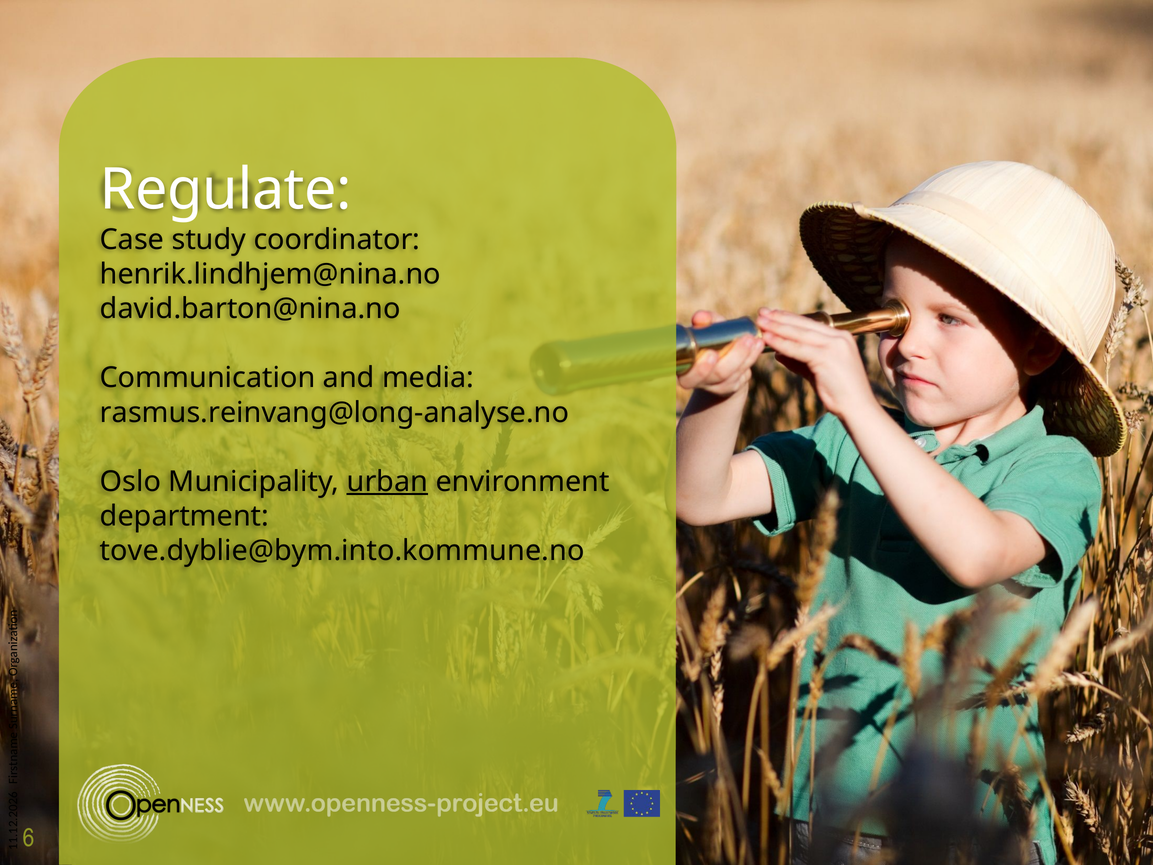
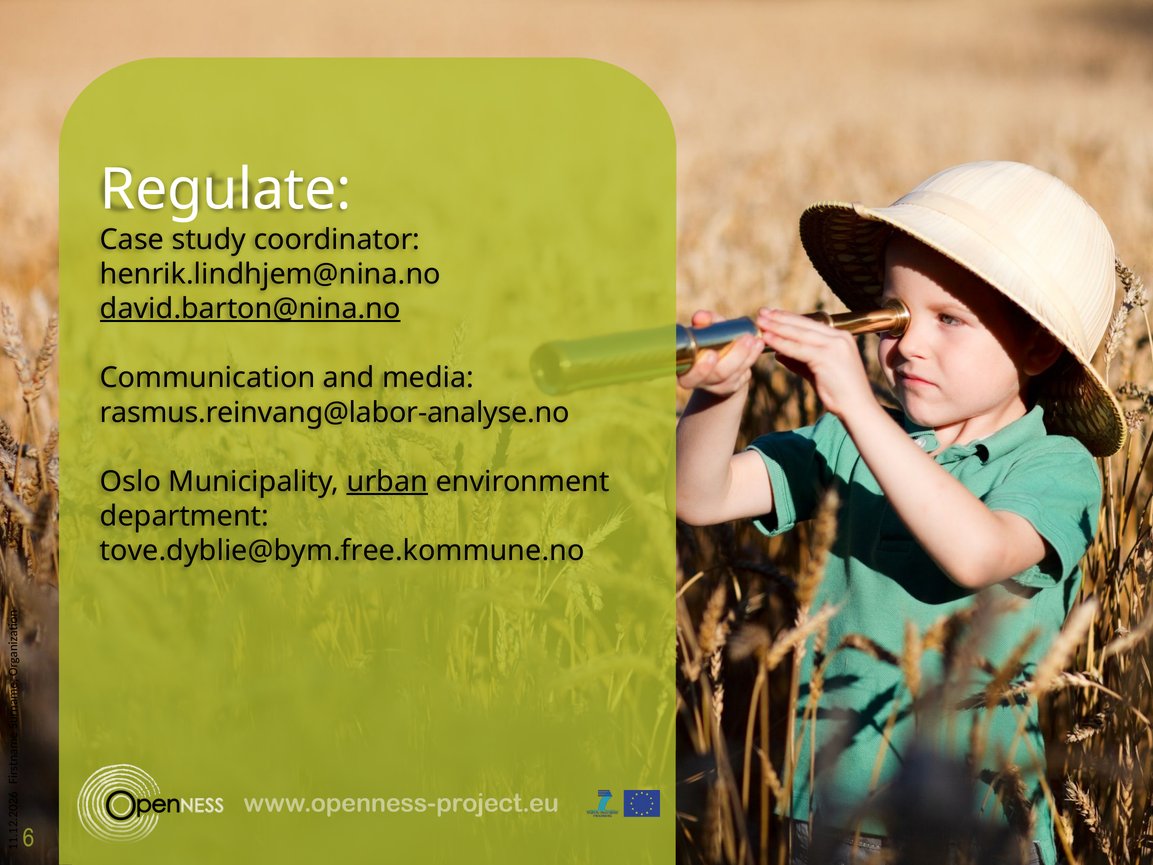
david.barton@nina.no underline: none -> present
rasmus.reinvang@long-analyse.no: rasmus.reinvang@long-analyse.no -> rasmus.reinvang@labor-analyse.no
tove.dyblie@bym.into.kommune.no: tove.dyblie@bym.into.kommune.no -> tove.dyblie@bym.free.kommune.no
